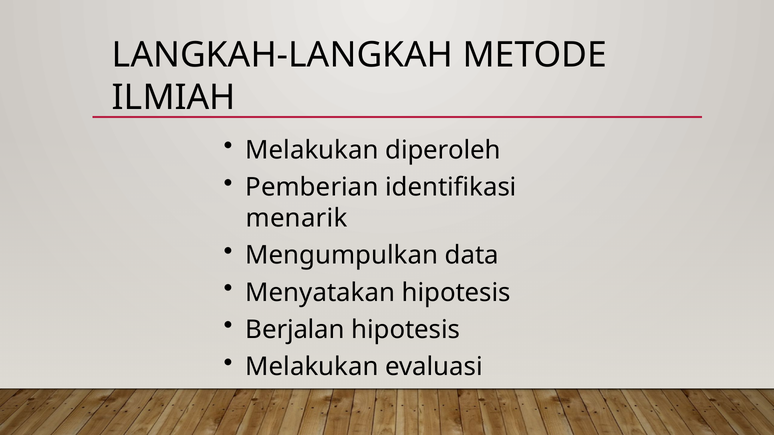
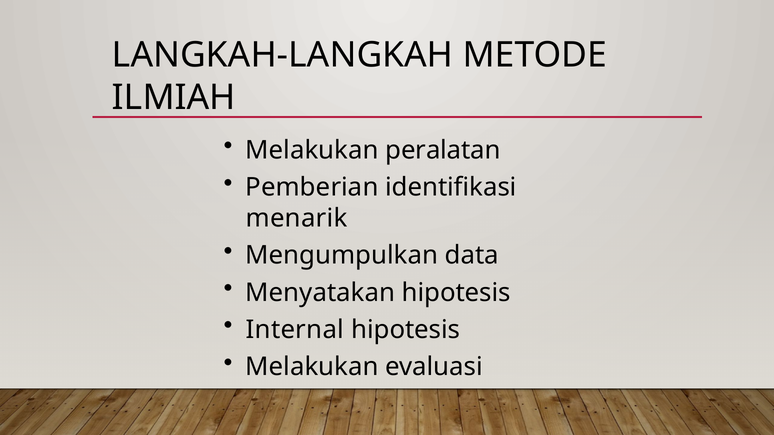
diperoleh: diperoleh -> peralatan
Berjalan: Berjalan -> Internal
